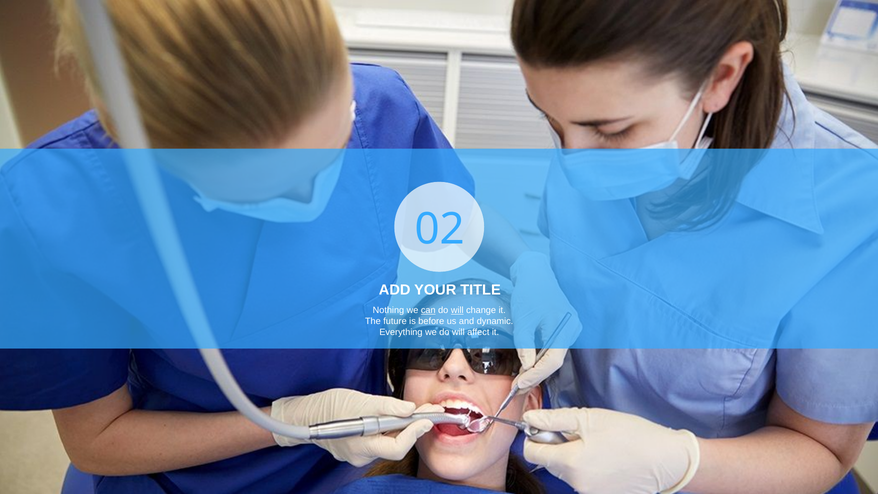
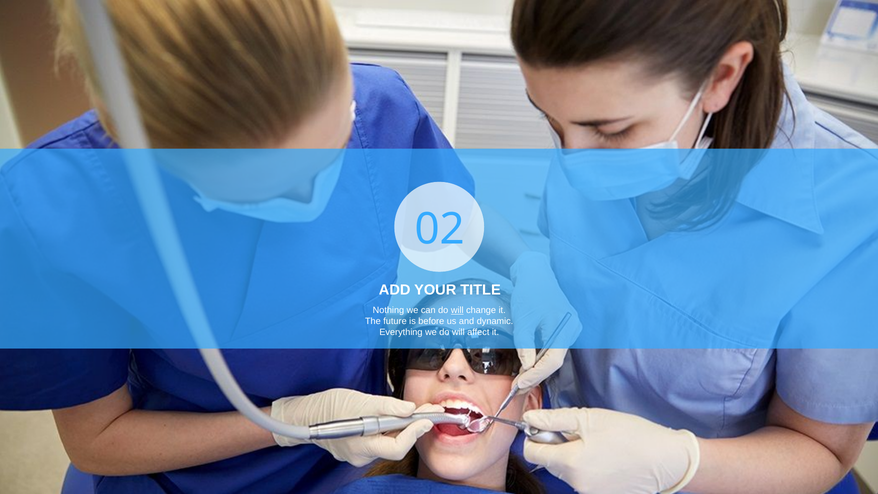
can underline: present -> none
